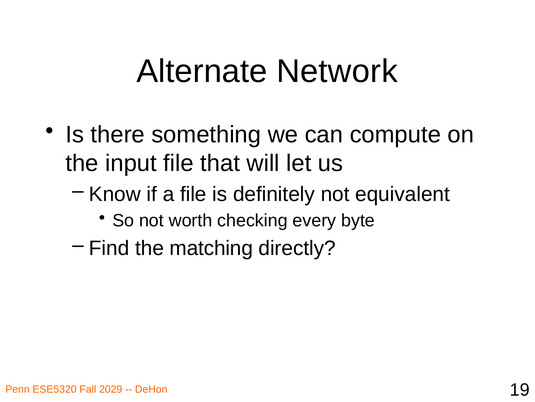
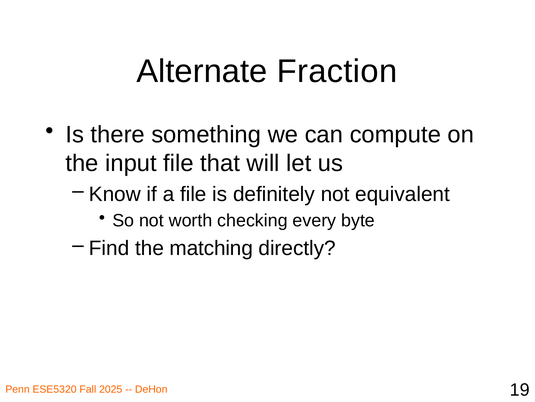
Network: Network -> Fraction
2029: 2029 -> 2025
